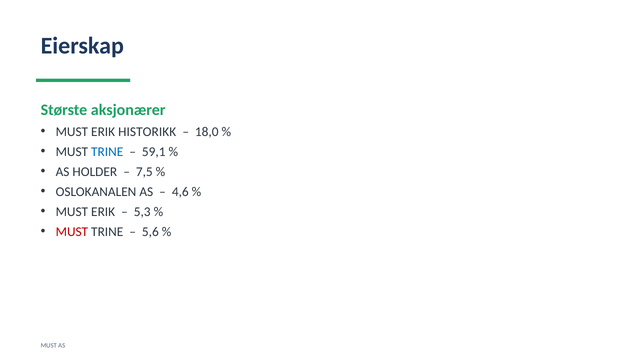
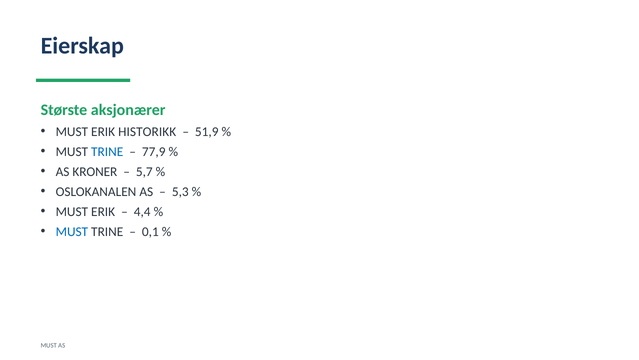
18,0: 18,0 -> 51,9
59,1: 59,1 -> 77,9
HOLDER: HOLDER -> KRONER
7,5: 7,5 -> 5,7
4,6: 4,6 -> 5,3
5,3: 5,3 -> 4,4
MUST at (72, 231) colour: red -> blue
5,6: 5,6 -> 0,1
